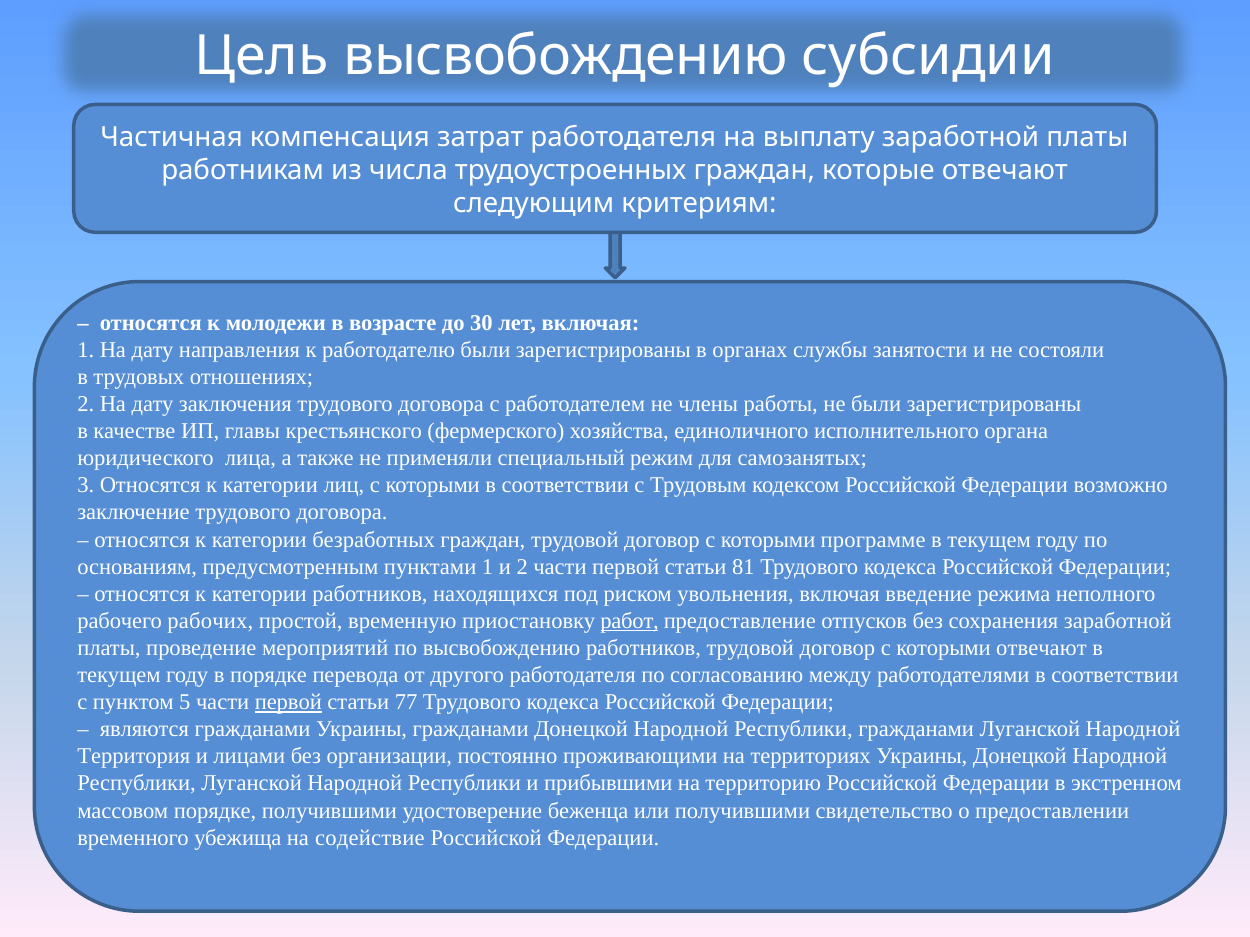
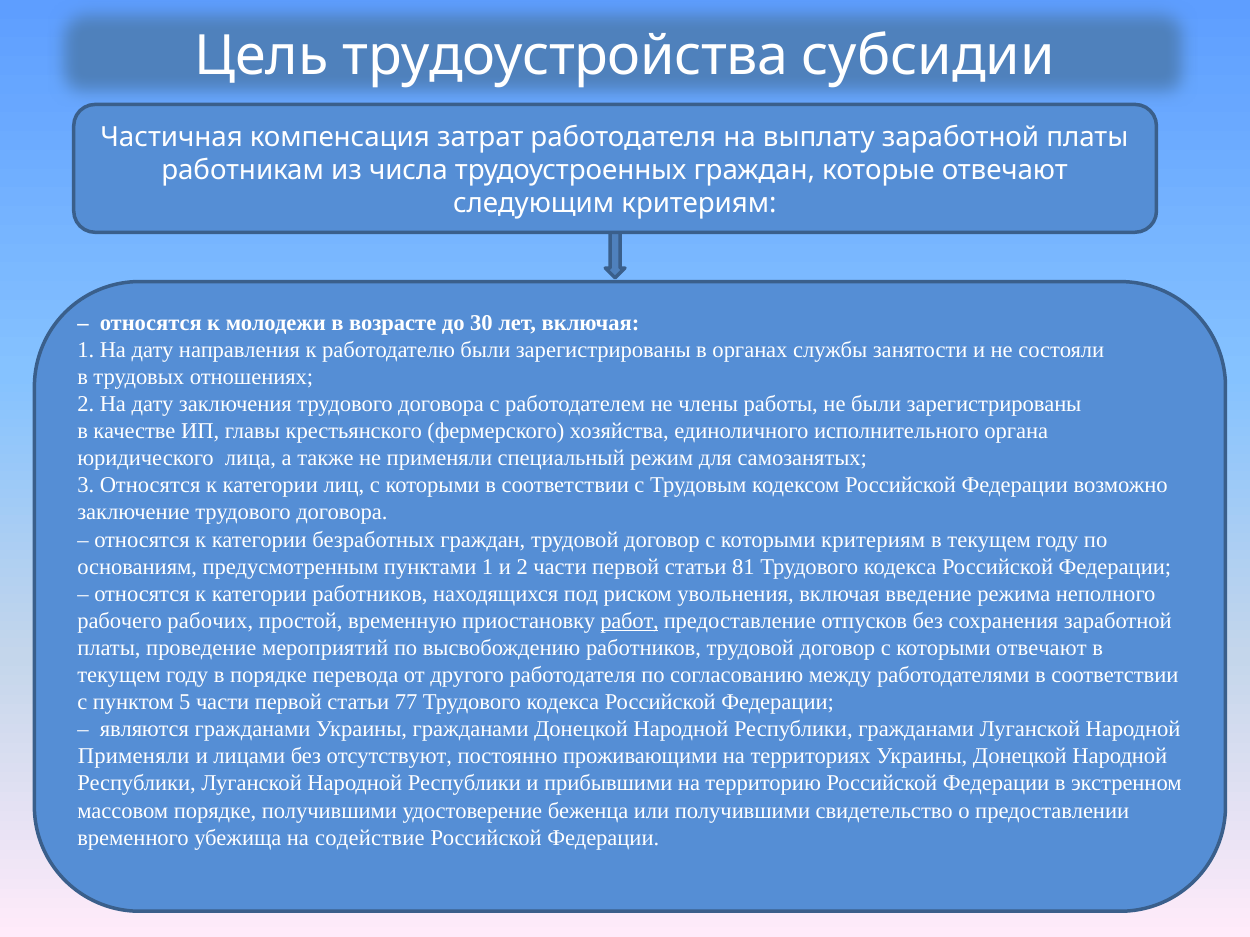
Цель высвобождению: высвобождению -> трудоустройства
которыми программе: программе -> критериям
первой at (288, 703) underline: present -> none
Территория at (134, 757): Территория -> Применяли
организации: организации -> отсутствуют
